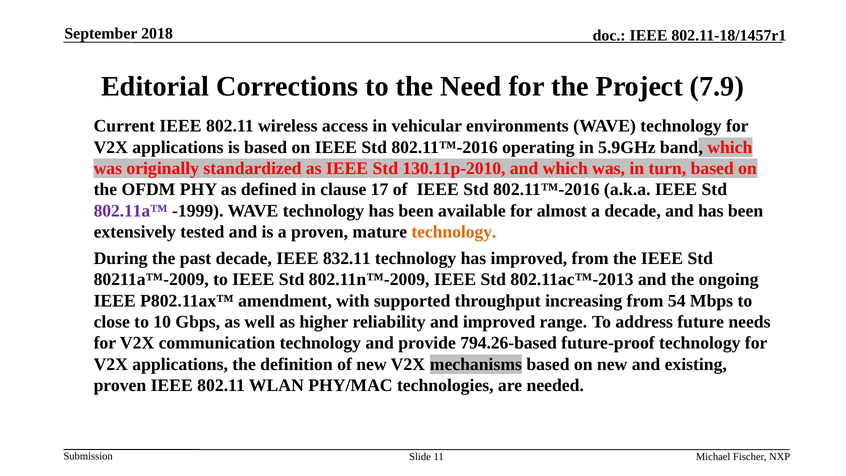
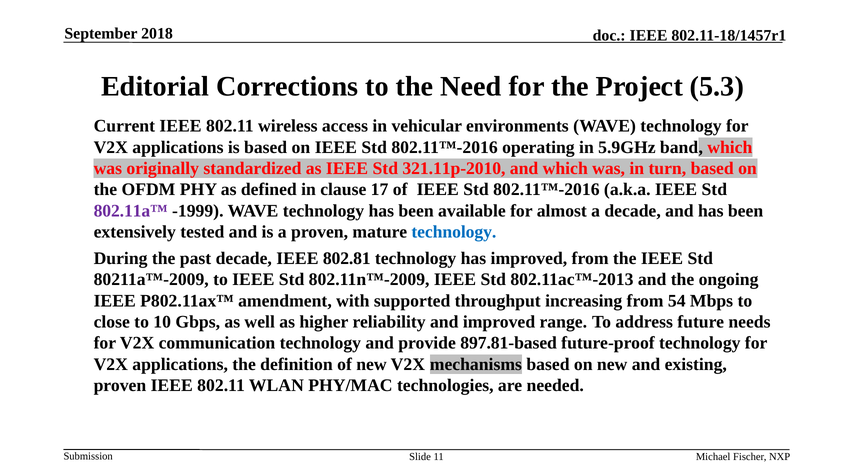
7.9: 7.9 -> 5.3
130.11p-2010: 130.11p-2010 -> 321.11p-2010
technology at (454, 232) colour: orange -> blue
832.11: 832.11 -> 802.81
794.26-based: 794.26-based -> 897.81-based
